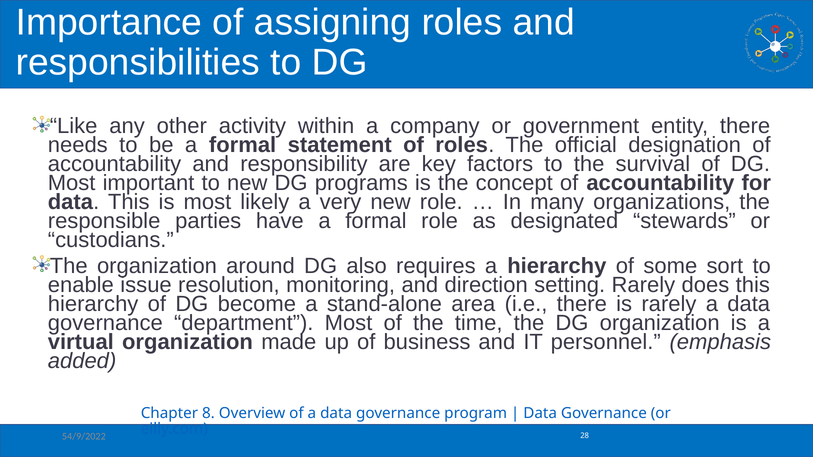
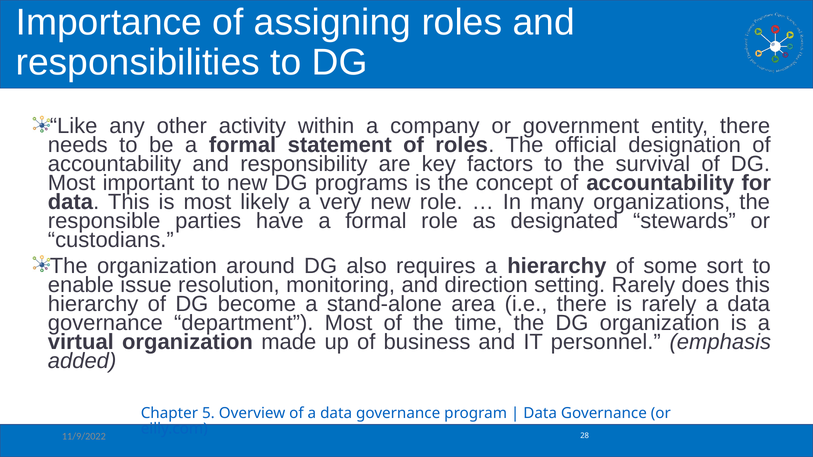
8: 8 -> 5
54/9/2022: 54/9/2022 -> 11/9/2022
